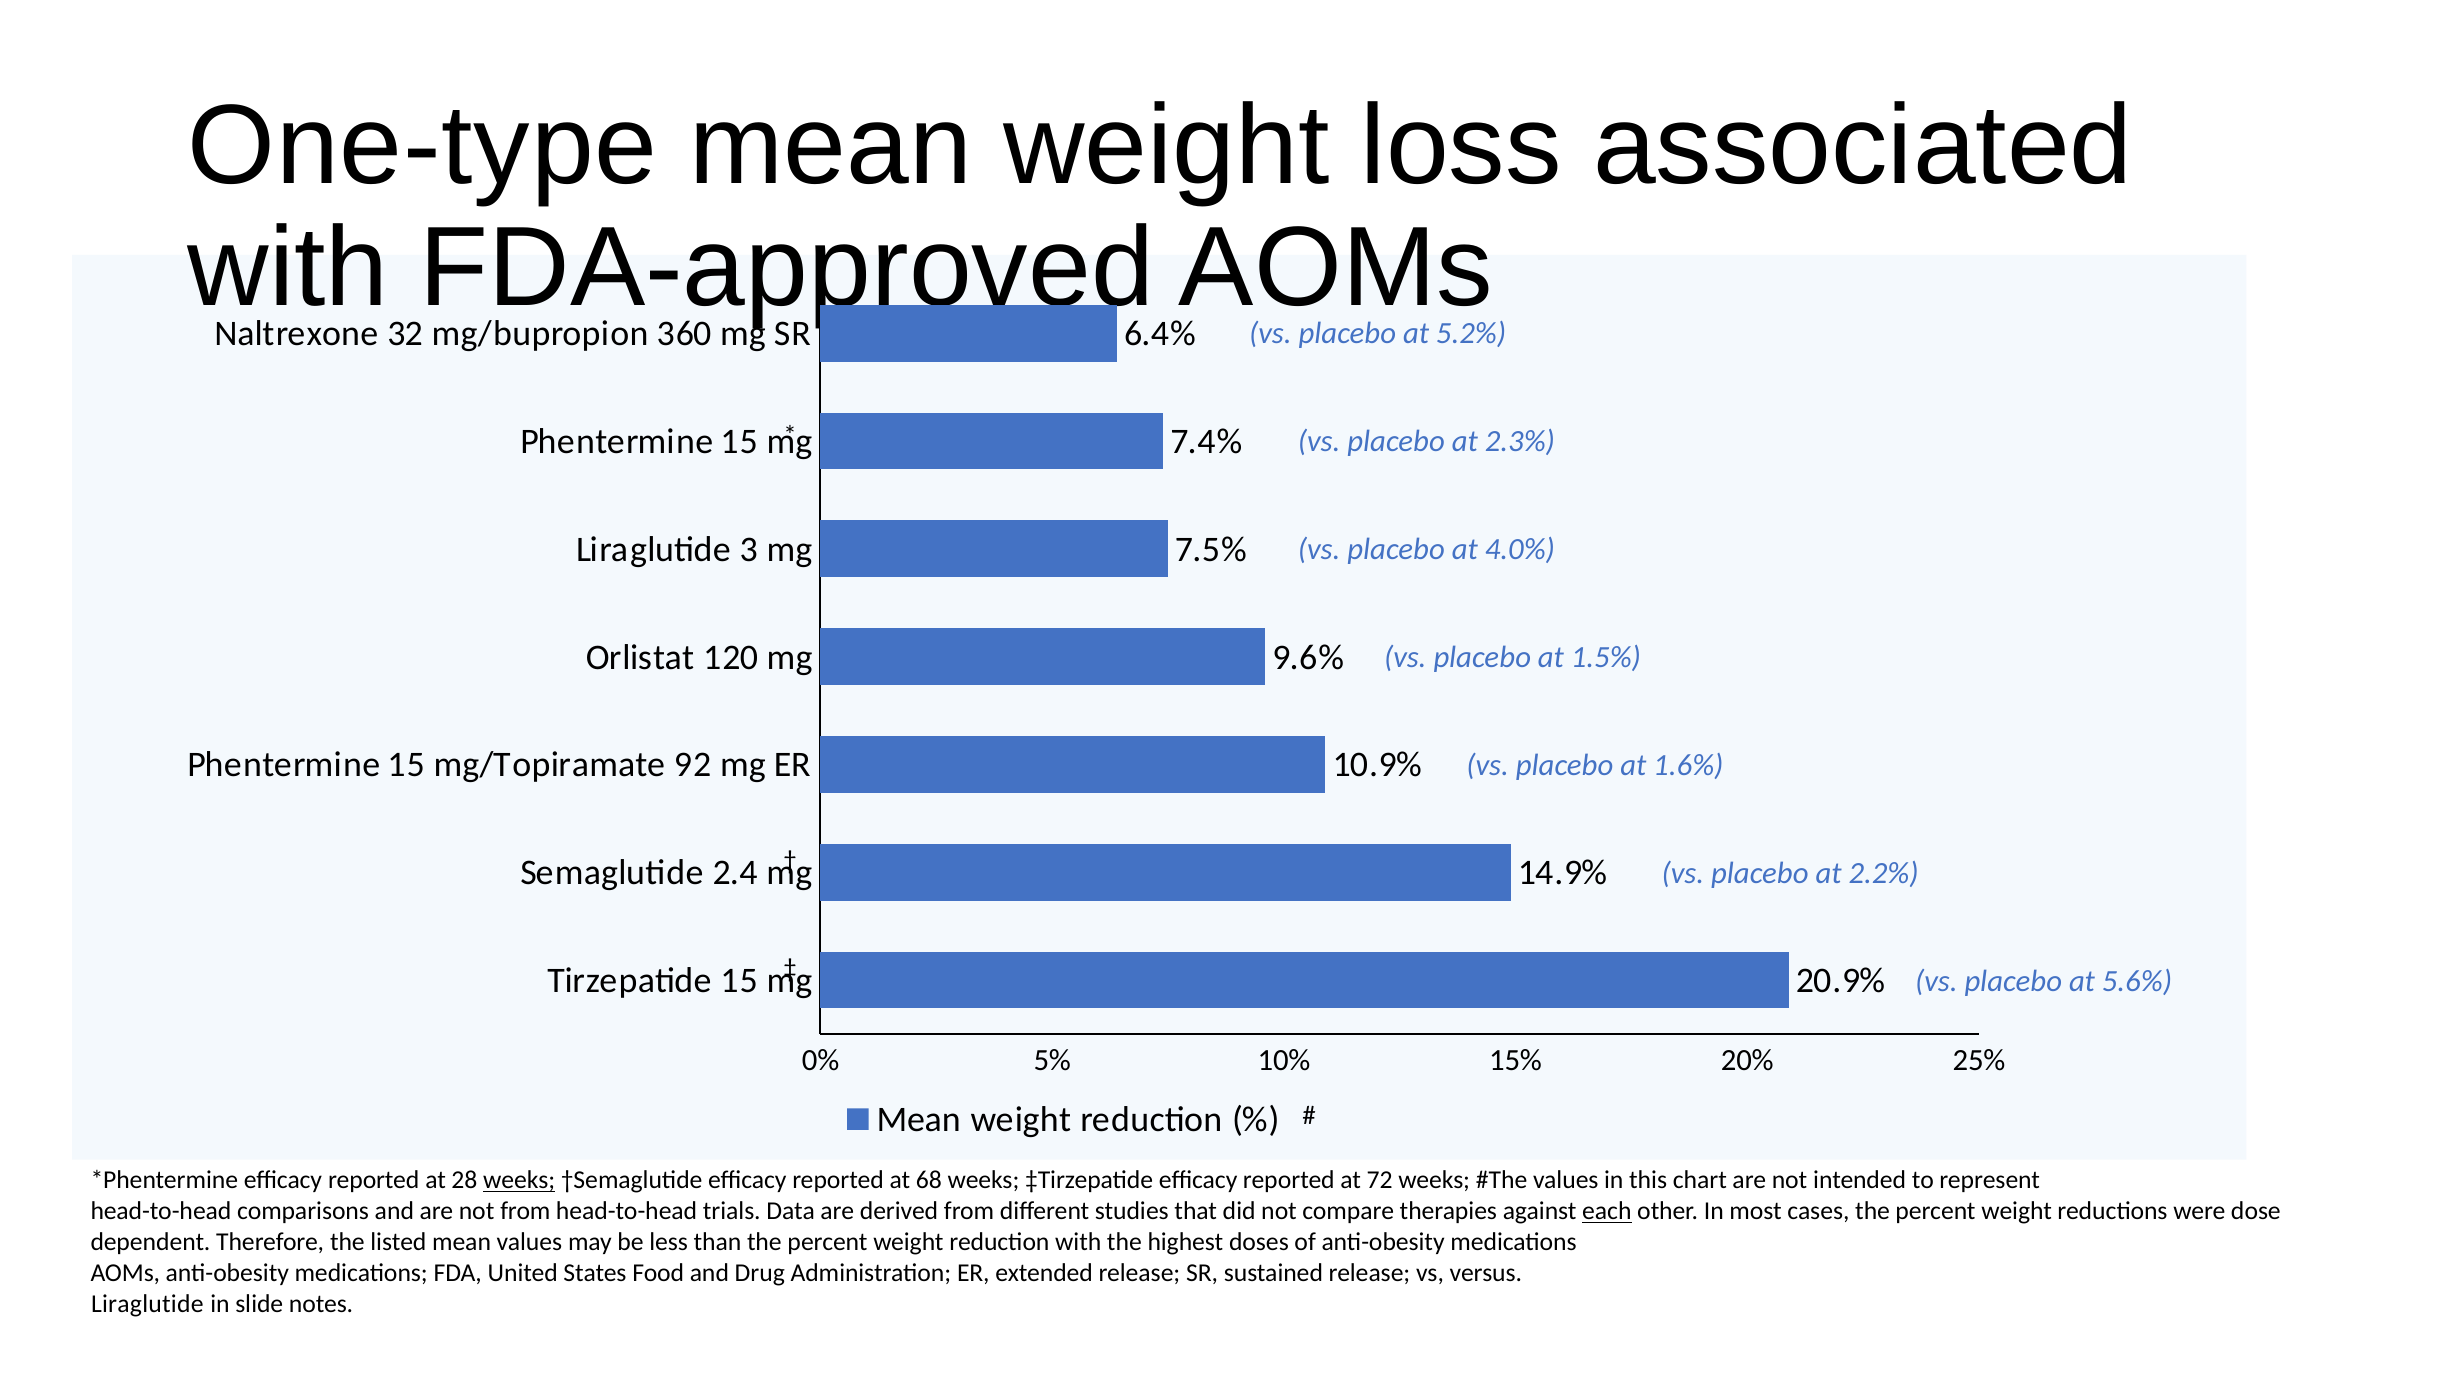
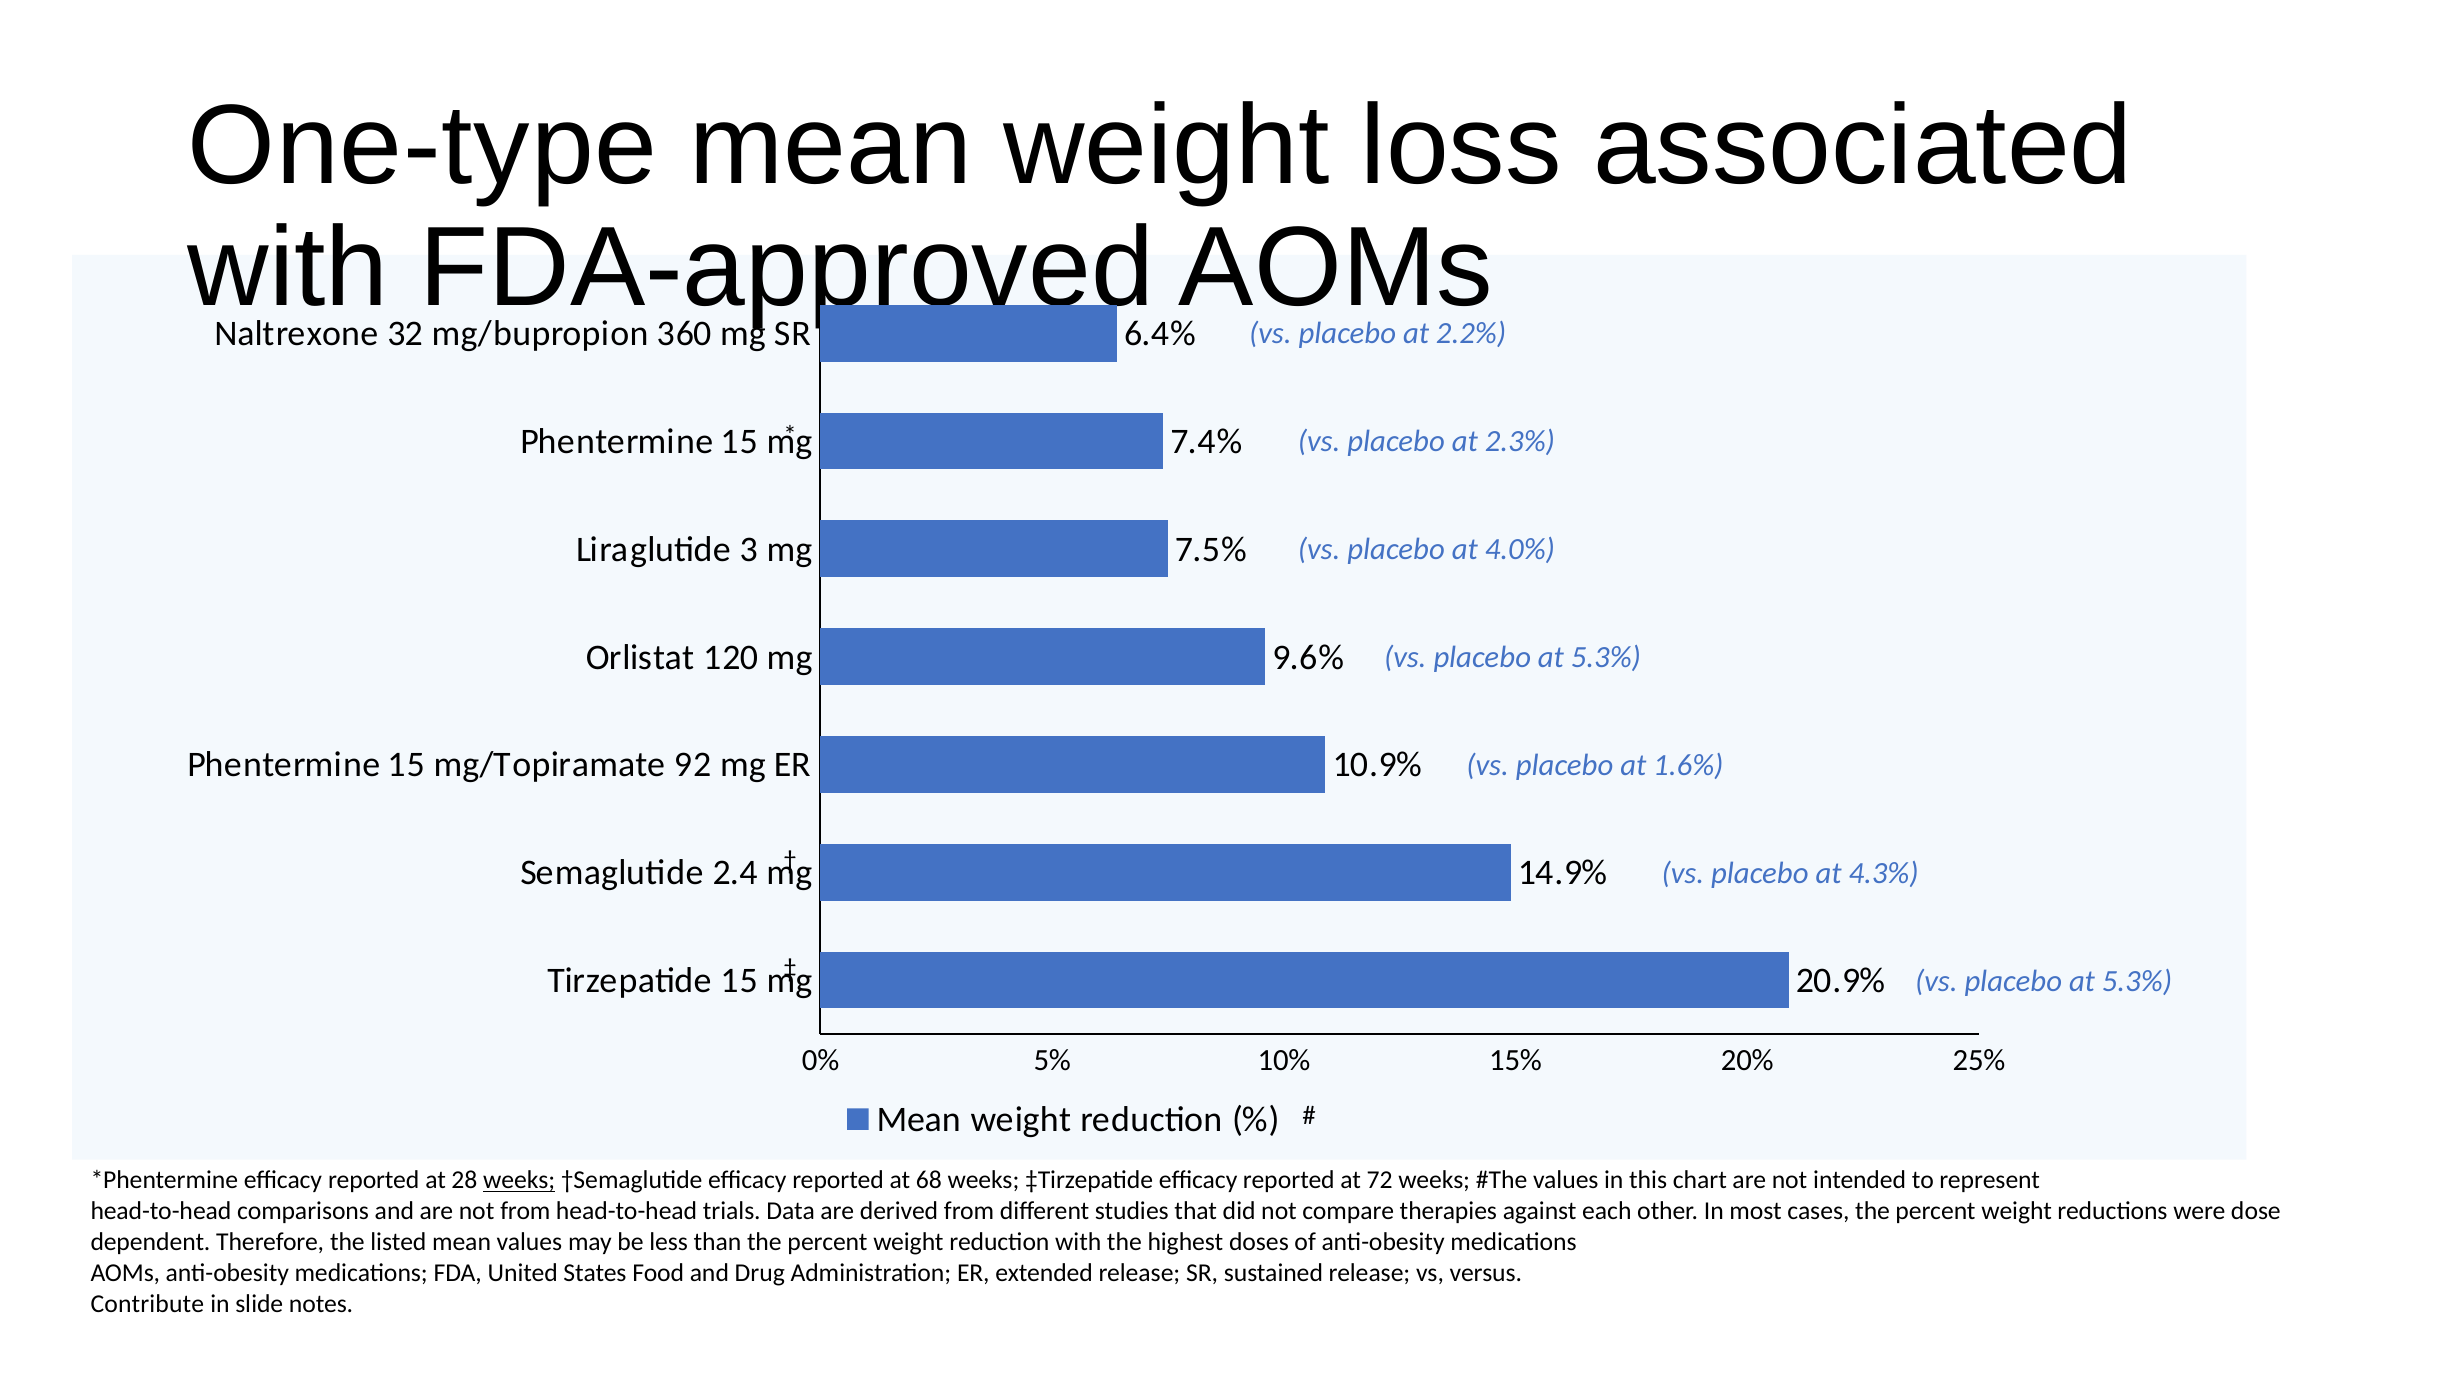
5.2%: 5.2% -> 2.2%
1.5% at (1606, 658): 1.5% -> 5.3%
2.2%: 2.2% -> 4.3%
5.6% at (2137, 982): 5.6% -> 5.3%
each underline: present -> none
Liraglutide at (147, 1304): Liraglutide -> Contribute
